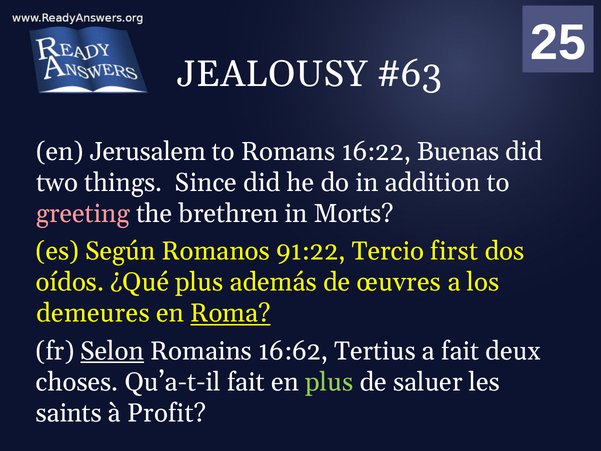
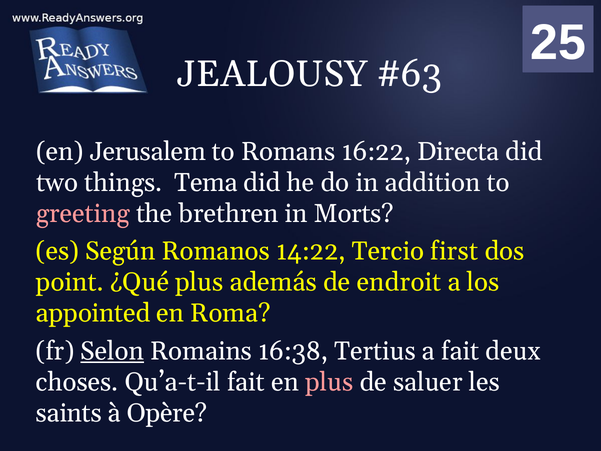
Buenas: Buenas -> Directa
Since: Since -> Tema
91:22: 91:22 -> 14:22
oídos: oídos -> point
œuvres: œuvres -> endroit
demeures: demeures -> appointed
Roma underline: present -> none
16:62: 16:62 -> 16:38
plus at (329, 382) colour: light green -> pink
Profit: Profit -> Opère
